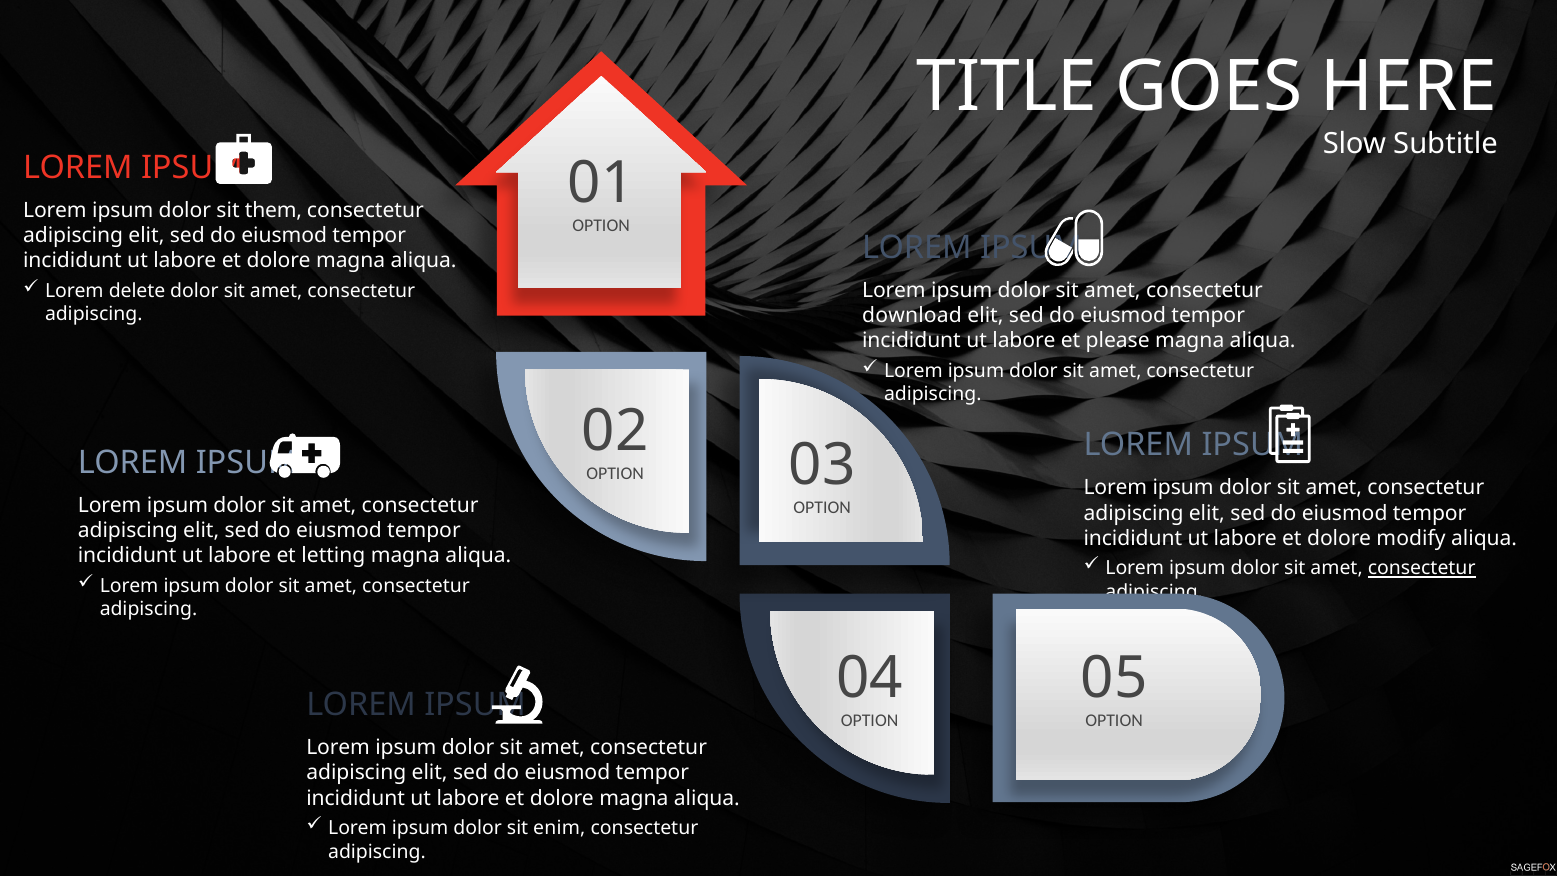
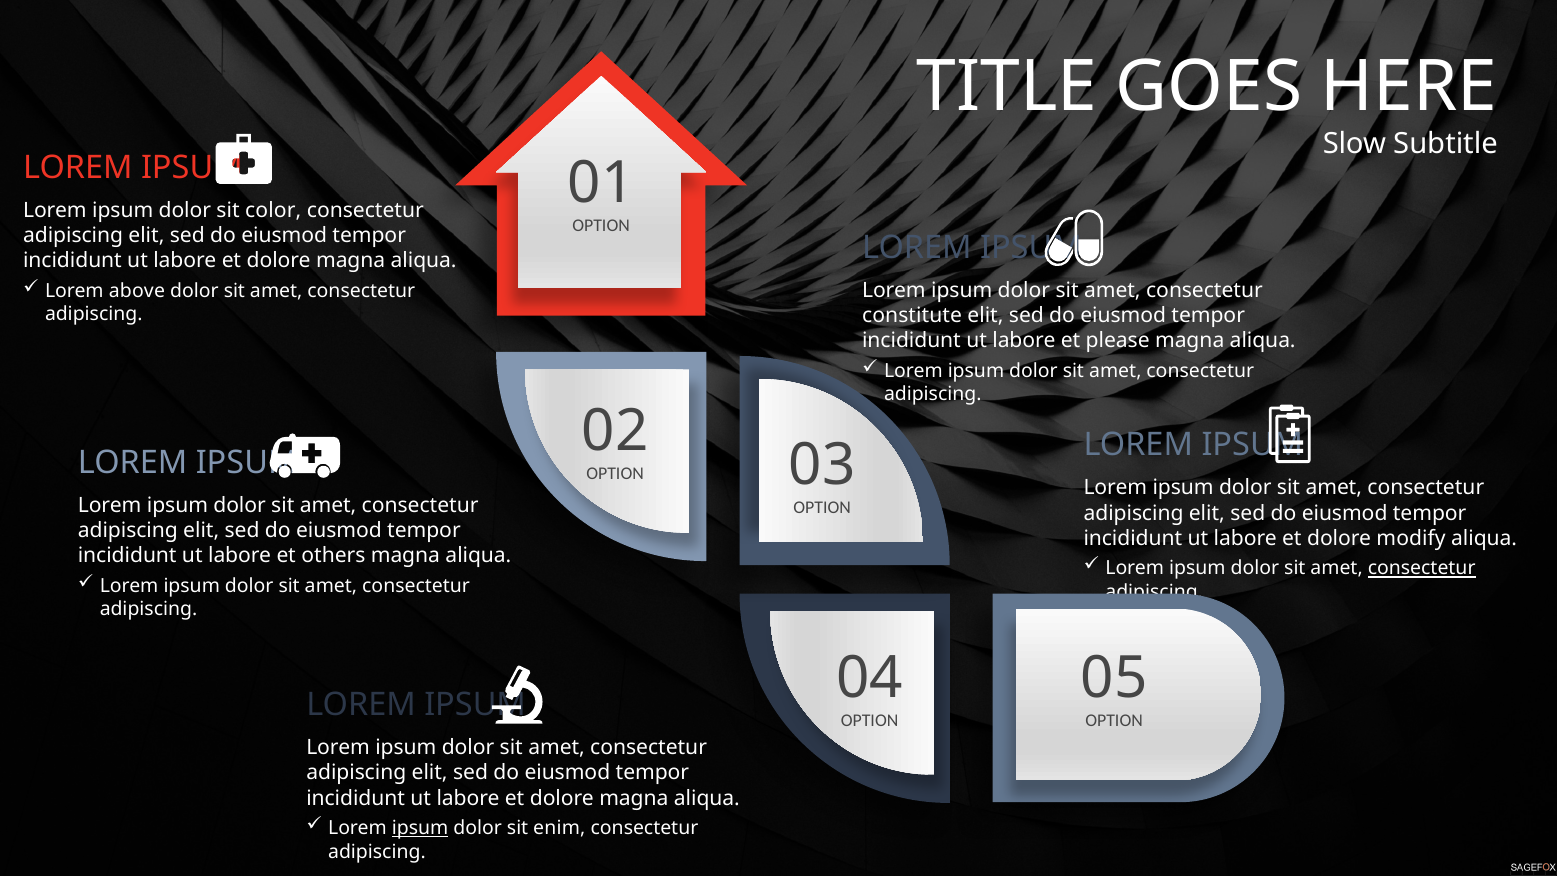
them: them -> color
delete: delete -> above
download: download -> constitute
letting: letting -> others
ipsum at (420, 828) underline: none -> present
